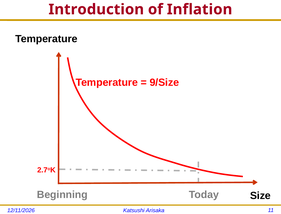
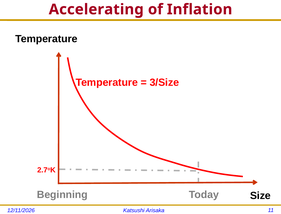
Introduction: Introduction -> Accelerating
9/Size: 9/Size -> 3/Size
